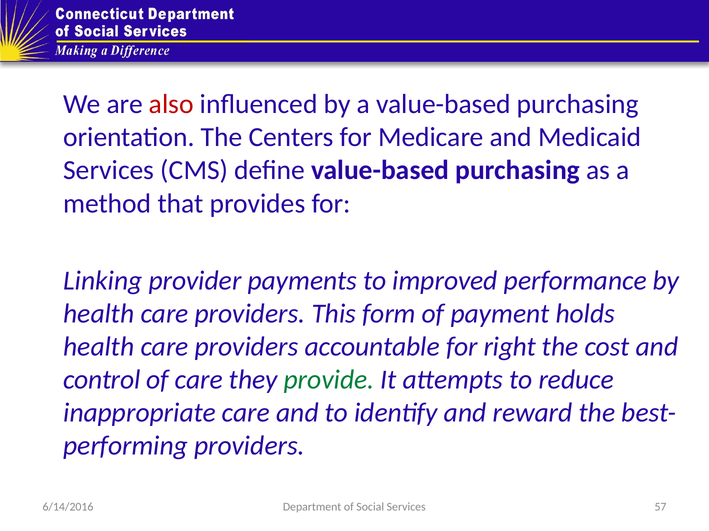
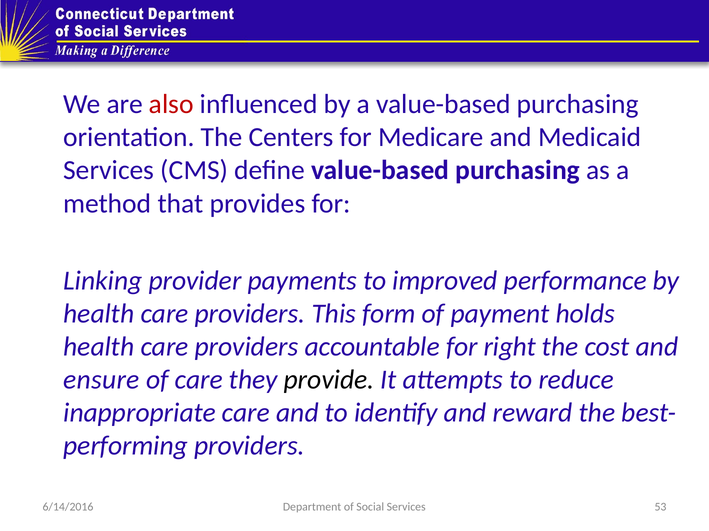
control: control -> ensure
provide colour: green -> black
57: 57 -> 53
